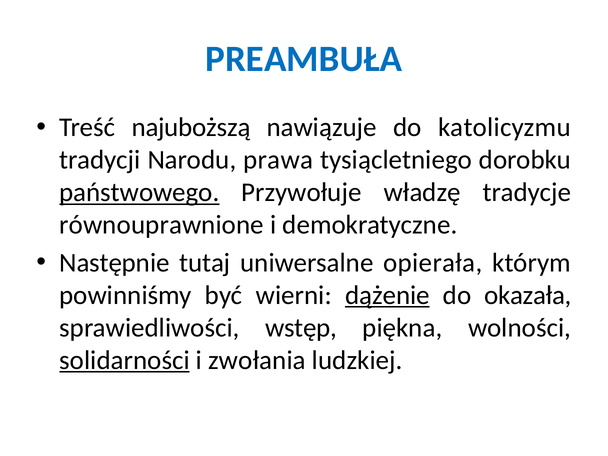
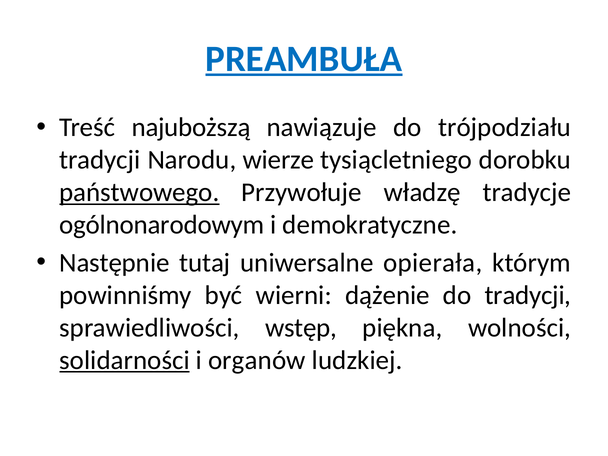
PREAMBUŁA underline: none -> present
katolicyzmu: katolicyzmu -> trójpodziału
prawa: prawa -> wierze
równouprawnione: równouprawnione -> ogólnonarodowym
dążenie underline: present -> none
do okazała: okazała -> tradycji
zwołania: zwołania -> organów
